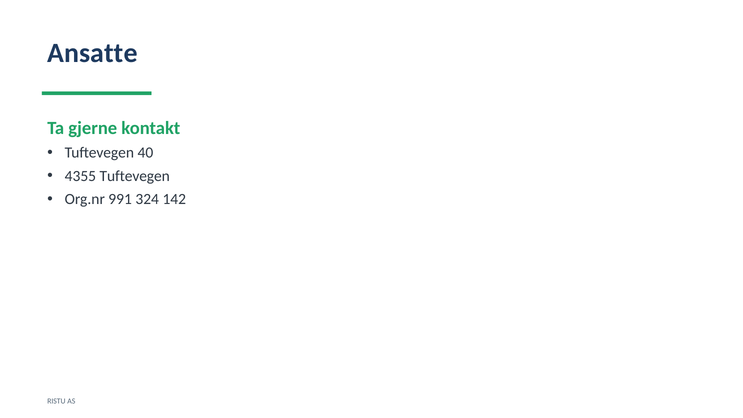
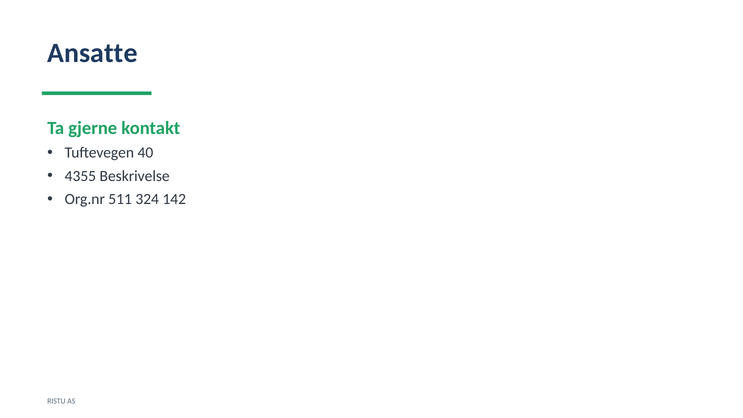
4355 Tuftevegen: Tuftevegen -> Beskrivelse
991: 991 -> 511
